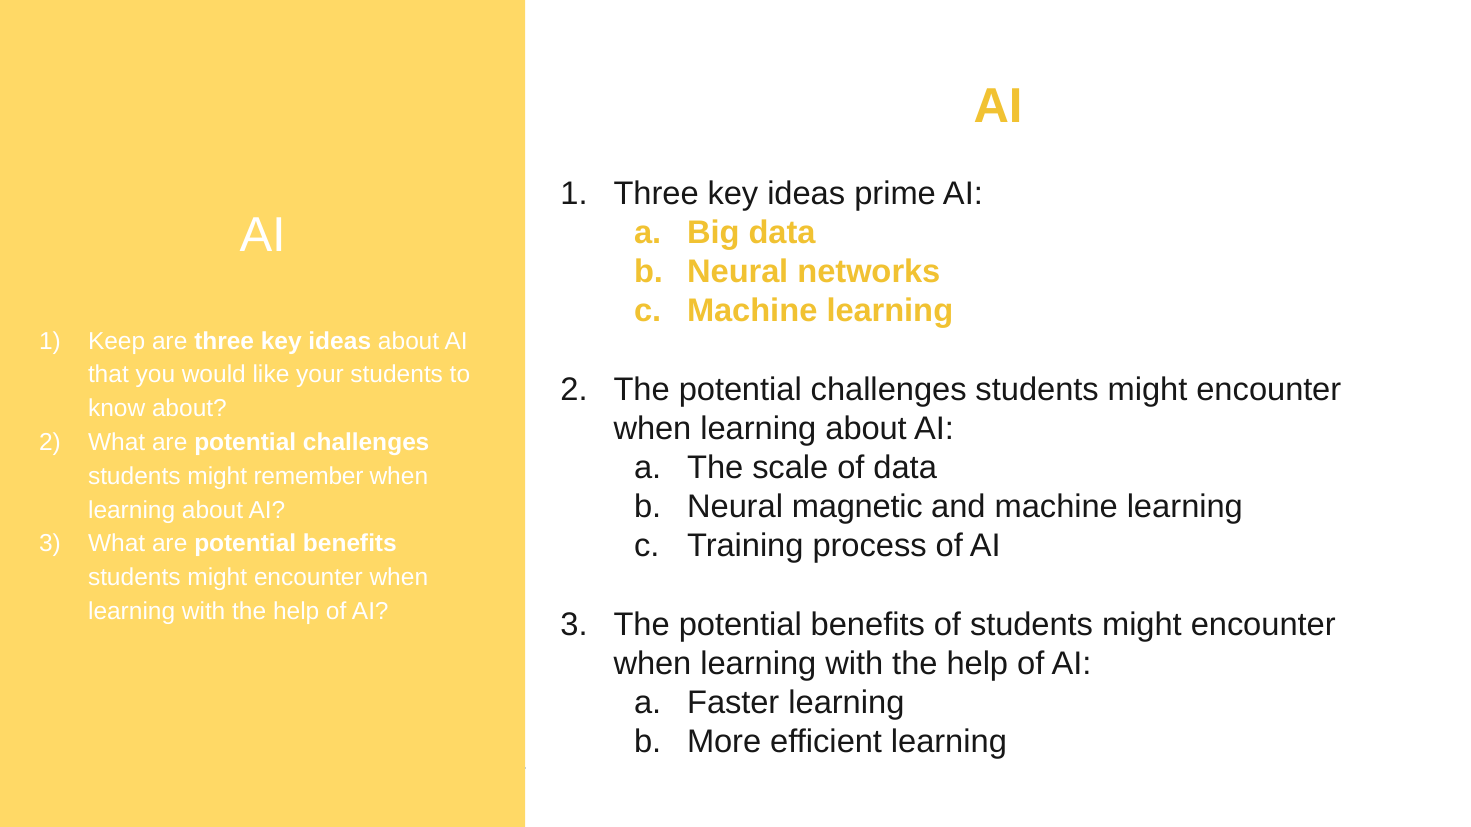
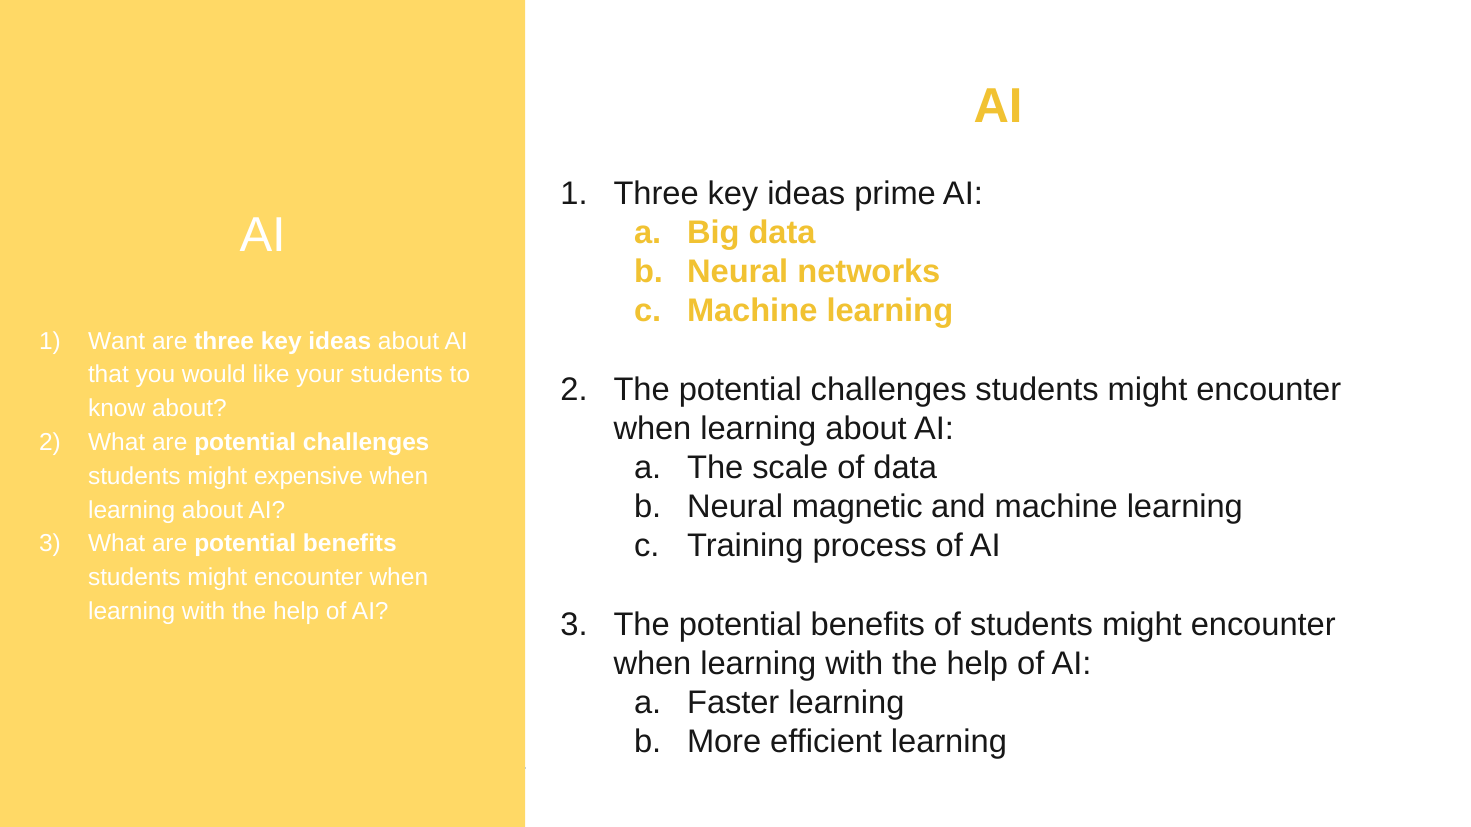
Keep: Keep -> Want
remember: remember -> expensive
